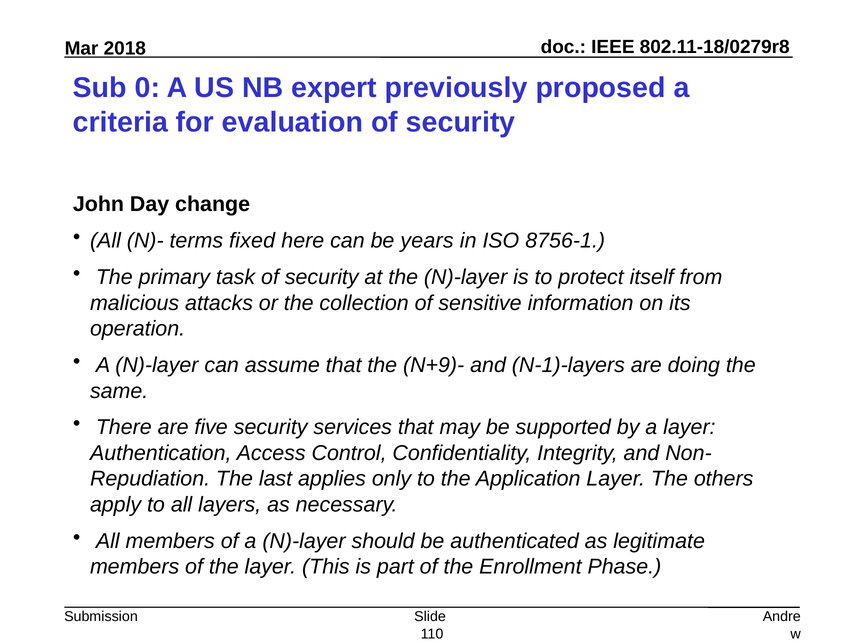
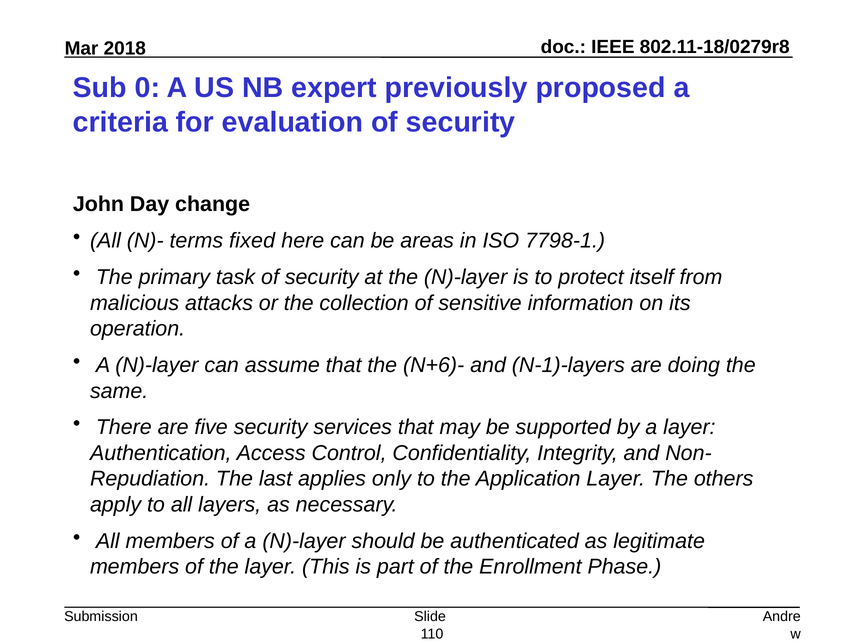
years: years -> areas
8756-1: 8756-1 -> 7798-1
N+9)-: N+9)- -> N+6)-
